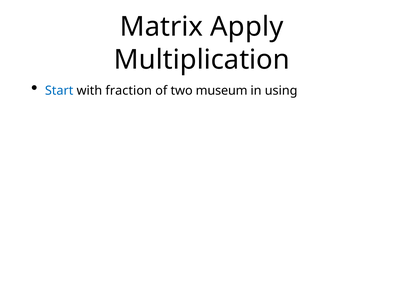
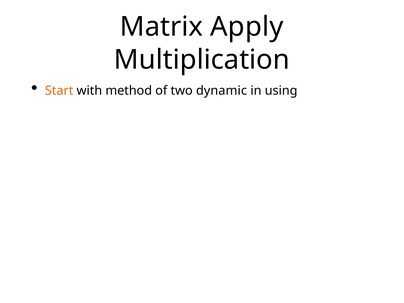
Start colour: blue -> orange
fraction: fraction -> method
museum: museum -> dynamic
